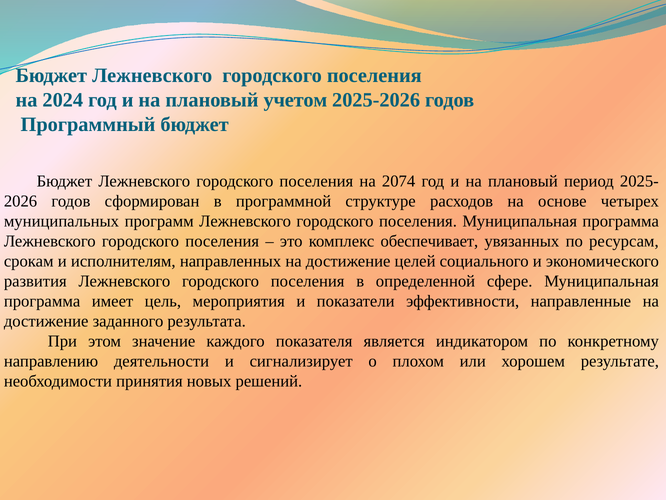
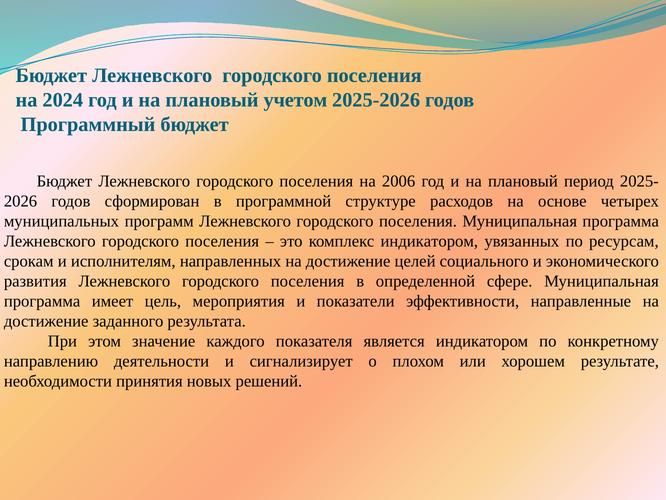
2074: 2074 -> 2006
комплекс обеспечивает: обеспечивает -> индикатором
